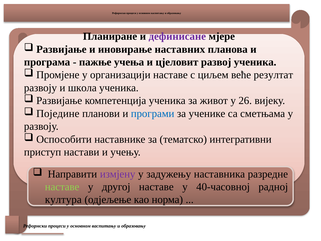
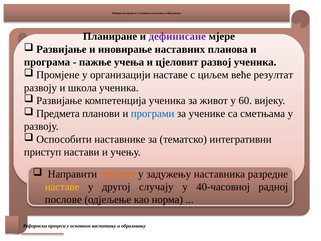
26: 26 -> 60
Поједине: Поједине -> Предмета
измјену colour: purple -> orange
наставе at (62, 187) colour: light green -> yellow
другој наставе: наставе -> случају
култура: култура -> послове
